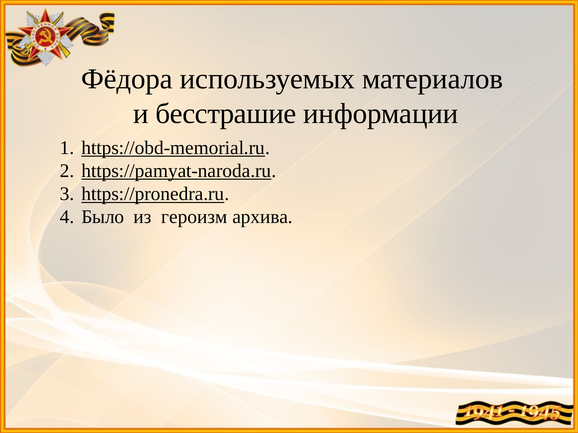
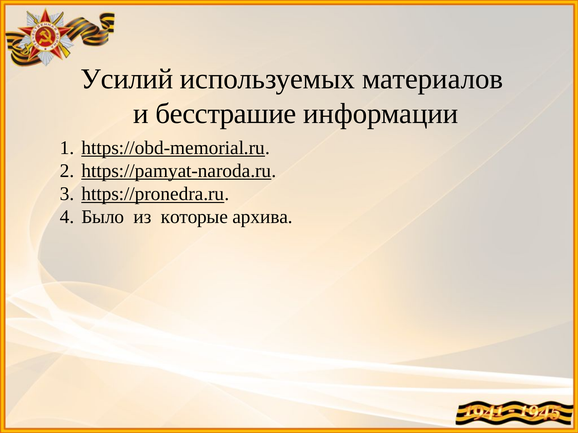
Фёдора: Фёдора -> Усилий
героизм: героизм -> которые
